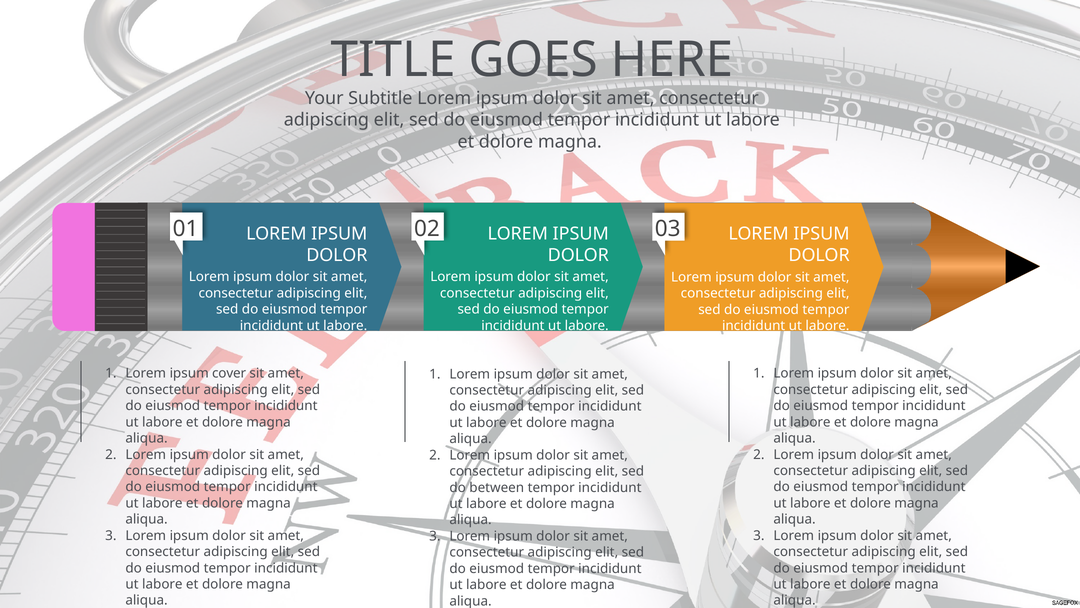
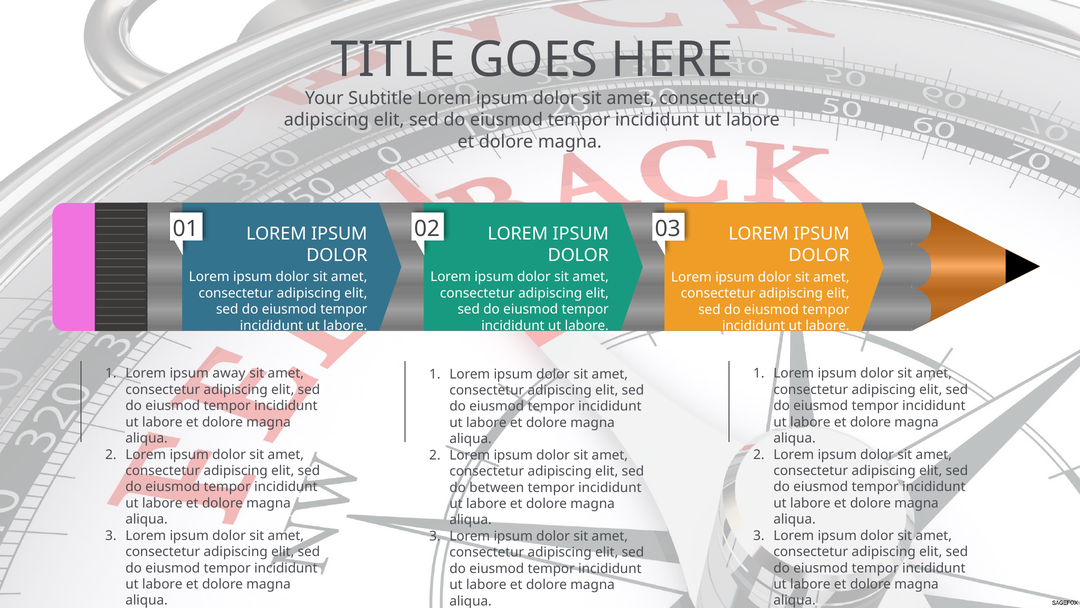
cover: cover -> away
